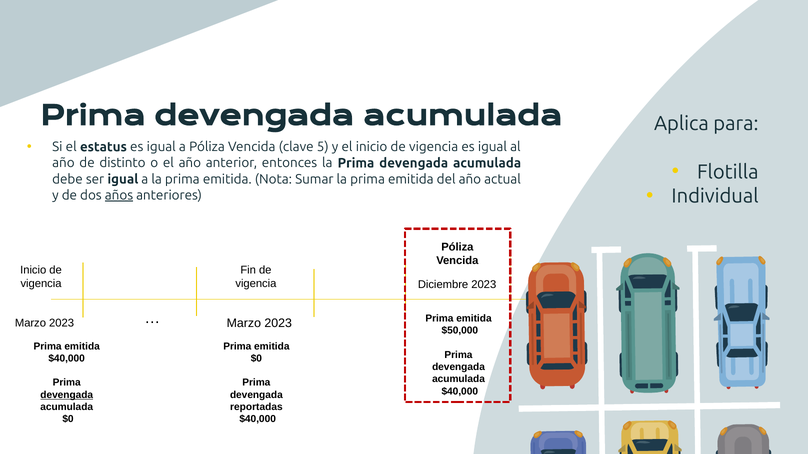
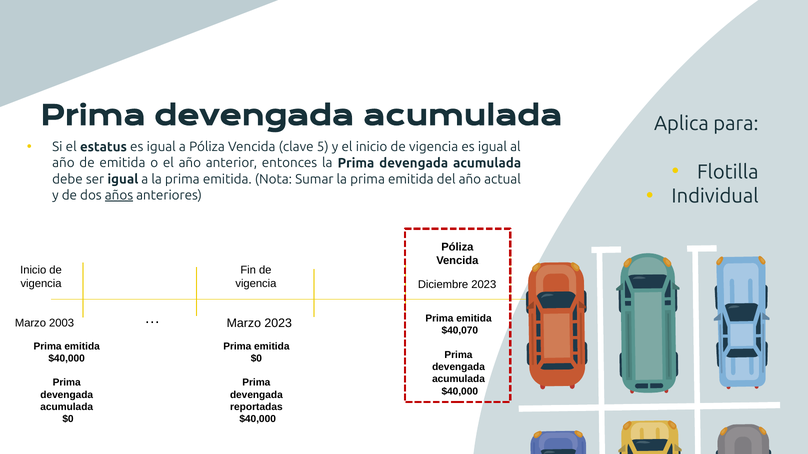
de distinto: distinto -> emitida
2023 at (62, 324): 2023 -> 2003
$50,000: $50,000 -> $40,070
devengada at (67, 395) underline: present -> none
